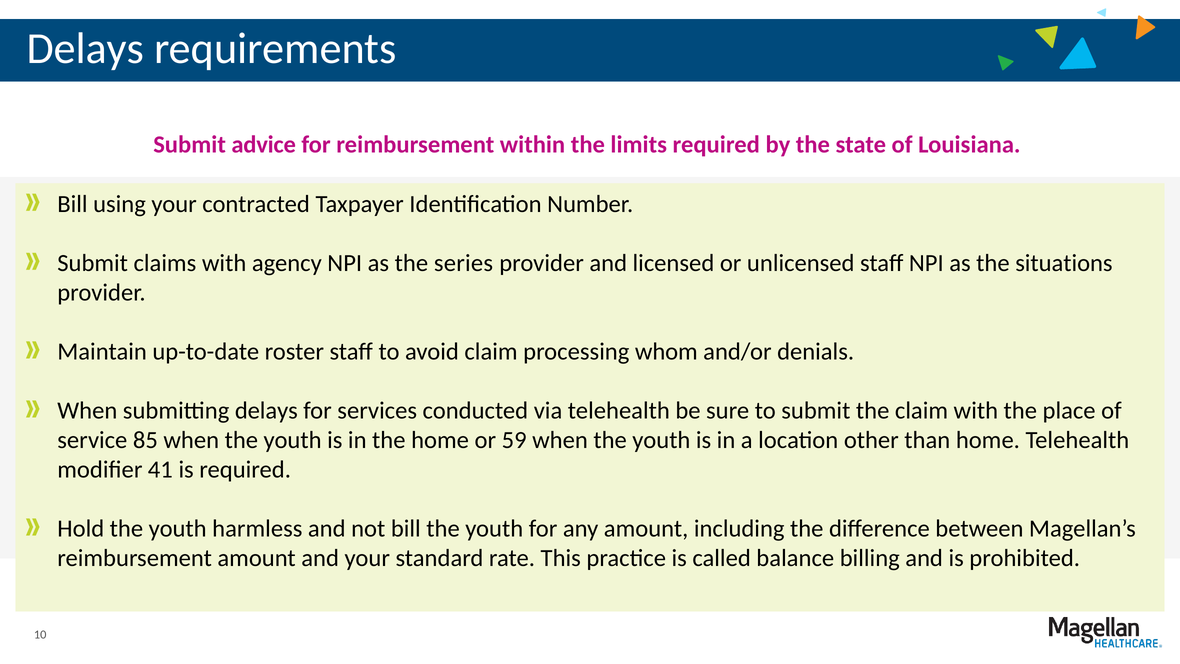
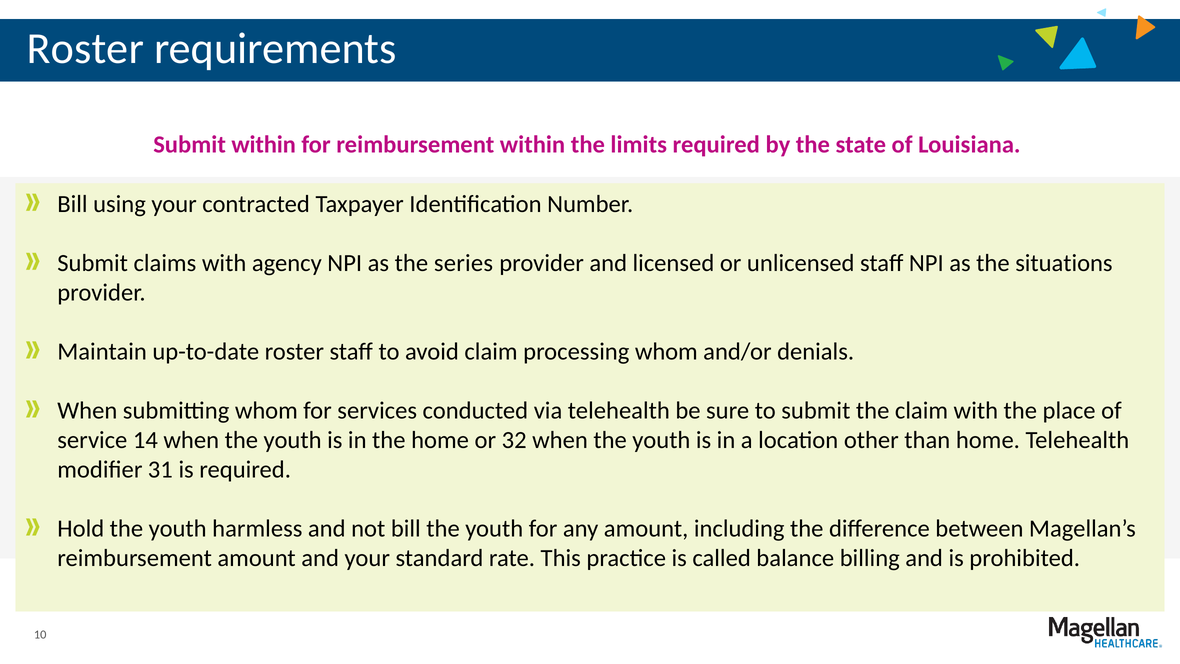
Delays at (85, 49): Delays -> Roster
Submit advice: advice -> within
submitting delays: delays -> whom
85: 85 -> 14
59: 59 -> 32
41: 41 -> 31
